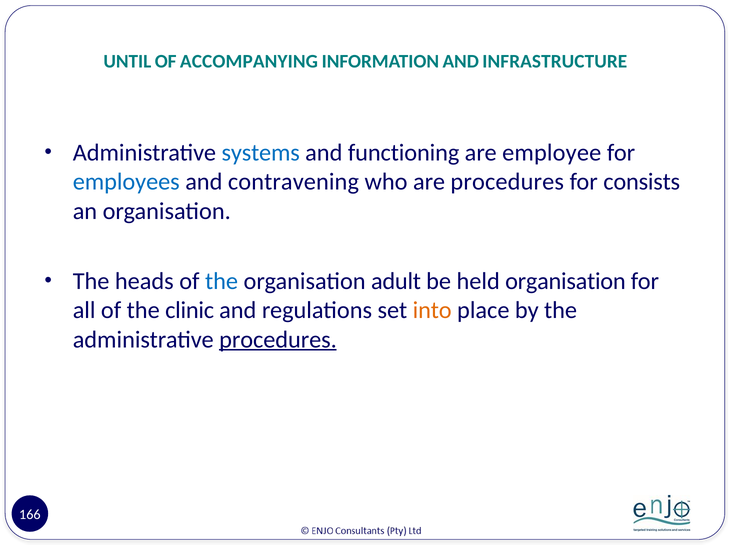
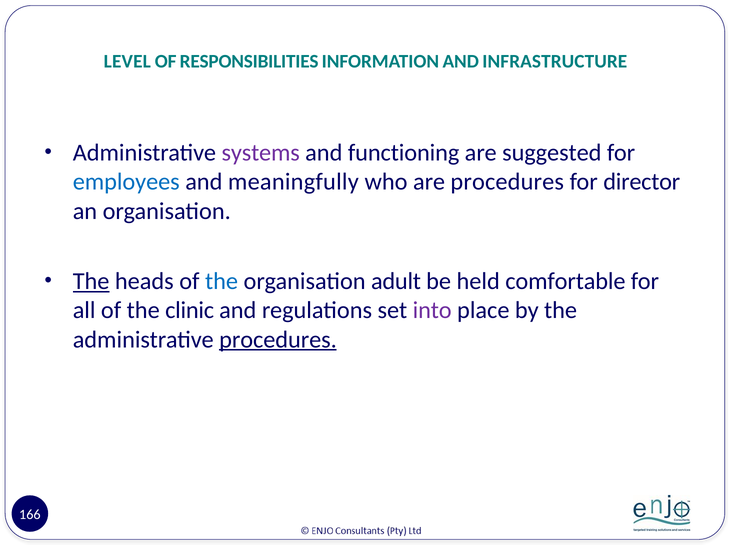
UNTIL: UNTIL -> LEVEL
ACCOMPANYING: ACCOMPANYING -> RESPONSIBILITIES
systems colour: blue -> purple
employee: employee -> suggested
contravening: contravening -> meaningfully
consists: consists -> director
The at (91, 281) underline: none -> present
held organisation: organisation -> comfortable
into colour: orange -> purple
